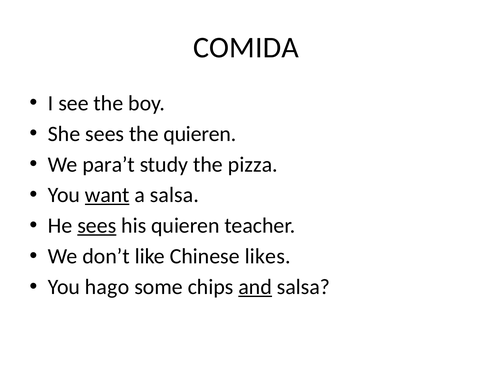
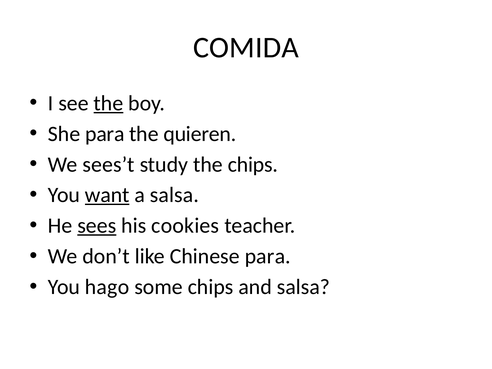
the at (108, 103) underline: none -> present
She sees: sees -> para
para’t: para’t -> sees’t
the pizza: pizza -> chips
his quieren: quieren -> cookies
Chinese likes: likes -> para
and underline: present -> none
